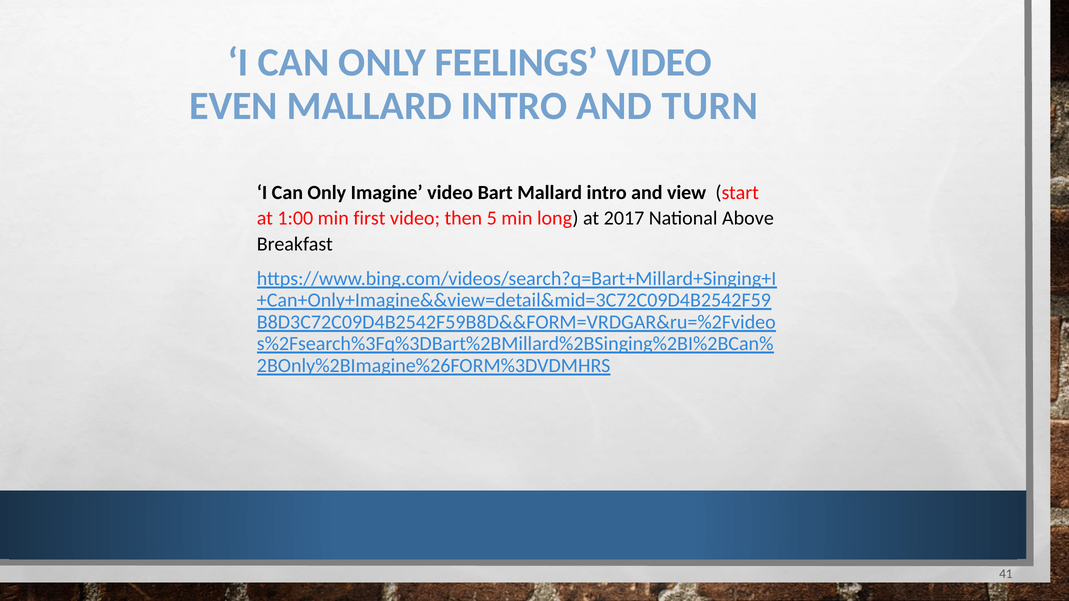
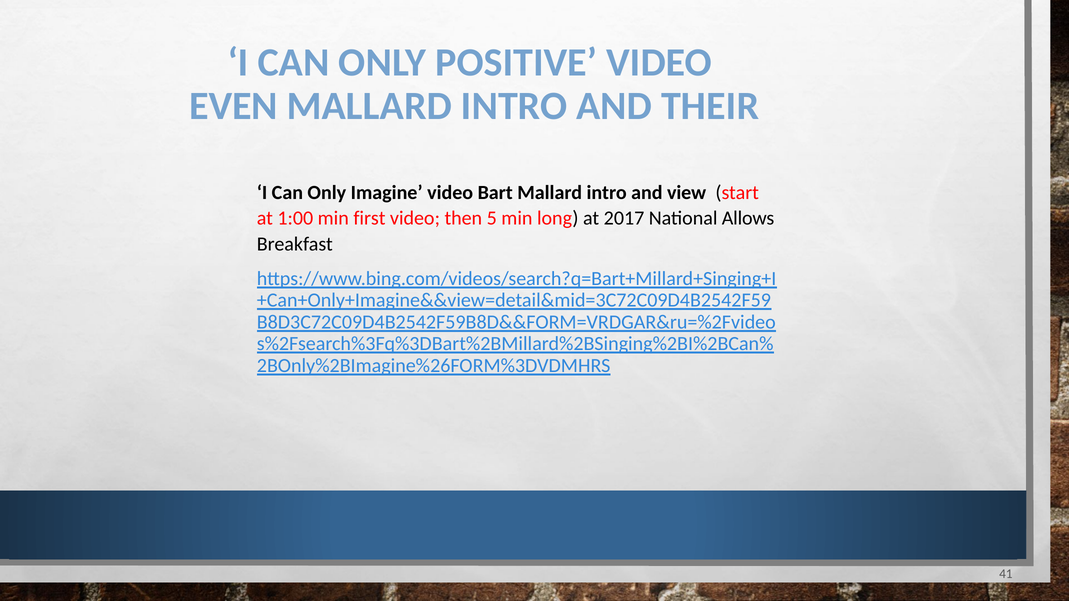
FEELINGS: FEELINGS -> POSITIVE
TURN: TURN -> THEIR
Above: Above -> Allows
